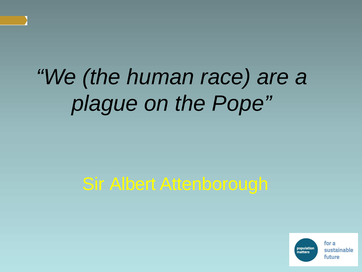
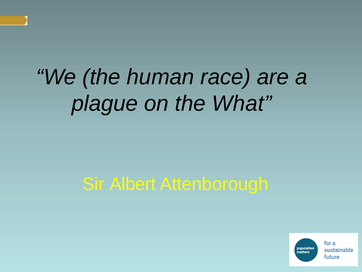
Pope: Pope -> What
